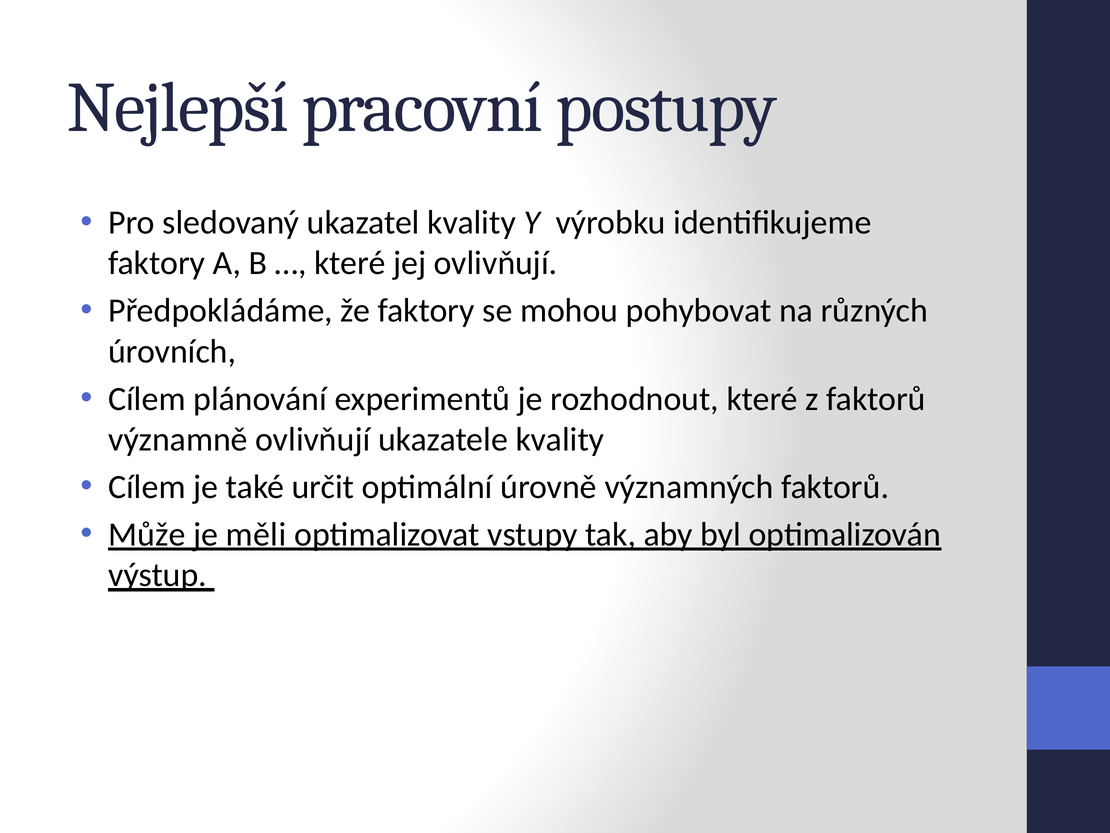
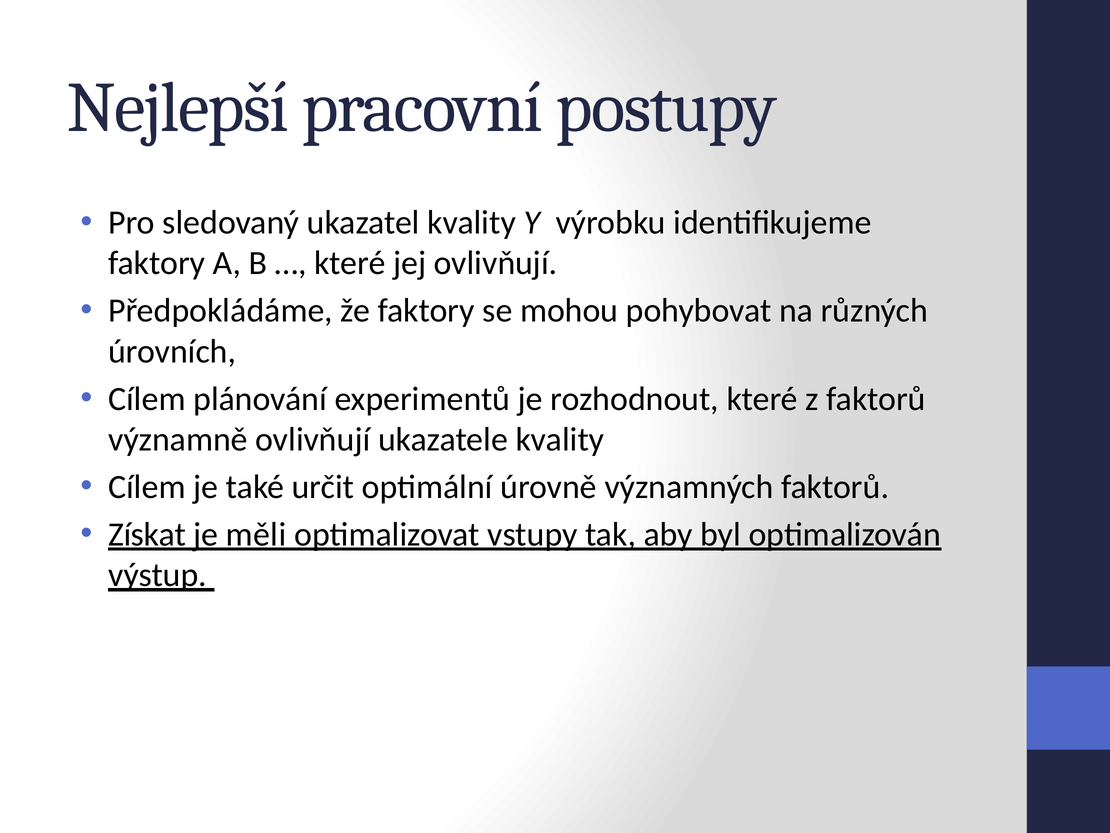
Může: Může -> Získat
